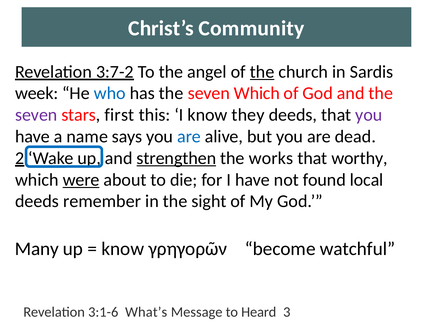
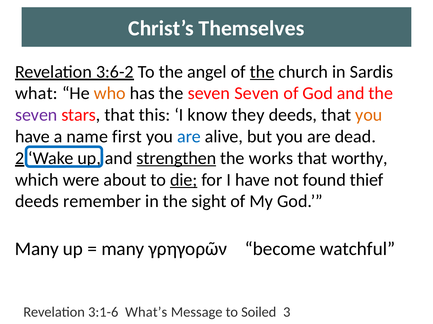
Community: Community -> Themselves
3:7-2: 3:7-2 -> 3:6-2
week: week -> what
who colour: blue -> orange
seven Which: Which -> Seven
stars first: first -> that
you at (369, 115) colour: purple -> orange
says: says -> first
were underline: present -> none
die underline: none -> present
local: local -> thief
know at (123, 249): know -> many
Heard: Heard -> Soiled
